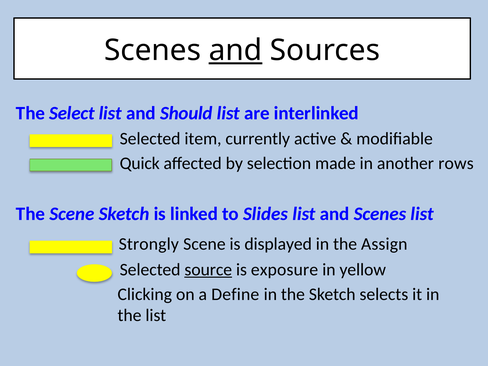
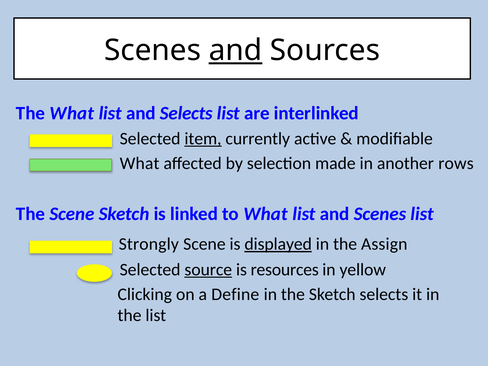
The Select: Select -> What
and Should: Should -> Selects
item underline: none -> present
Quick at (140, 163): Quick -> What
to Slides: Slides -> What
displayed underline: none -> present
exposure: exposure -> resources
